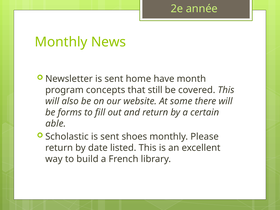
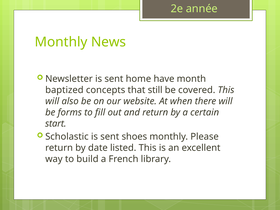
program: program -> baptized
some: some -> when
able: able -> start
